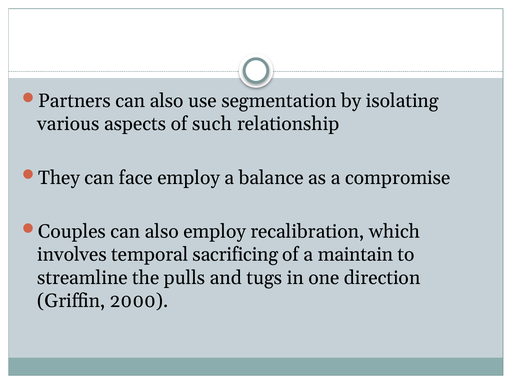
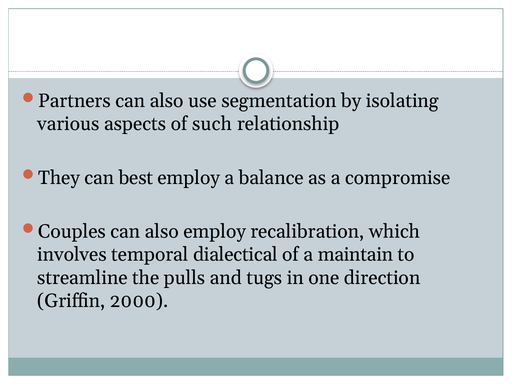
face: face -> best
sacrificing: sacrificing -> dialectical
